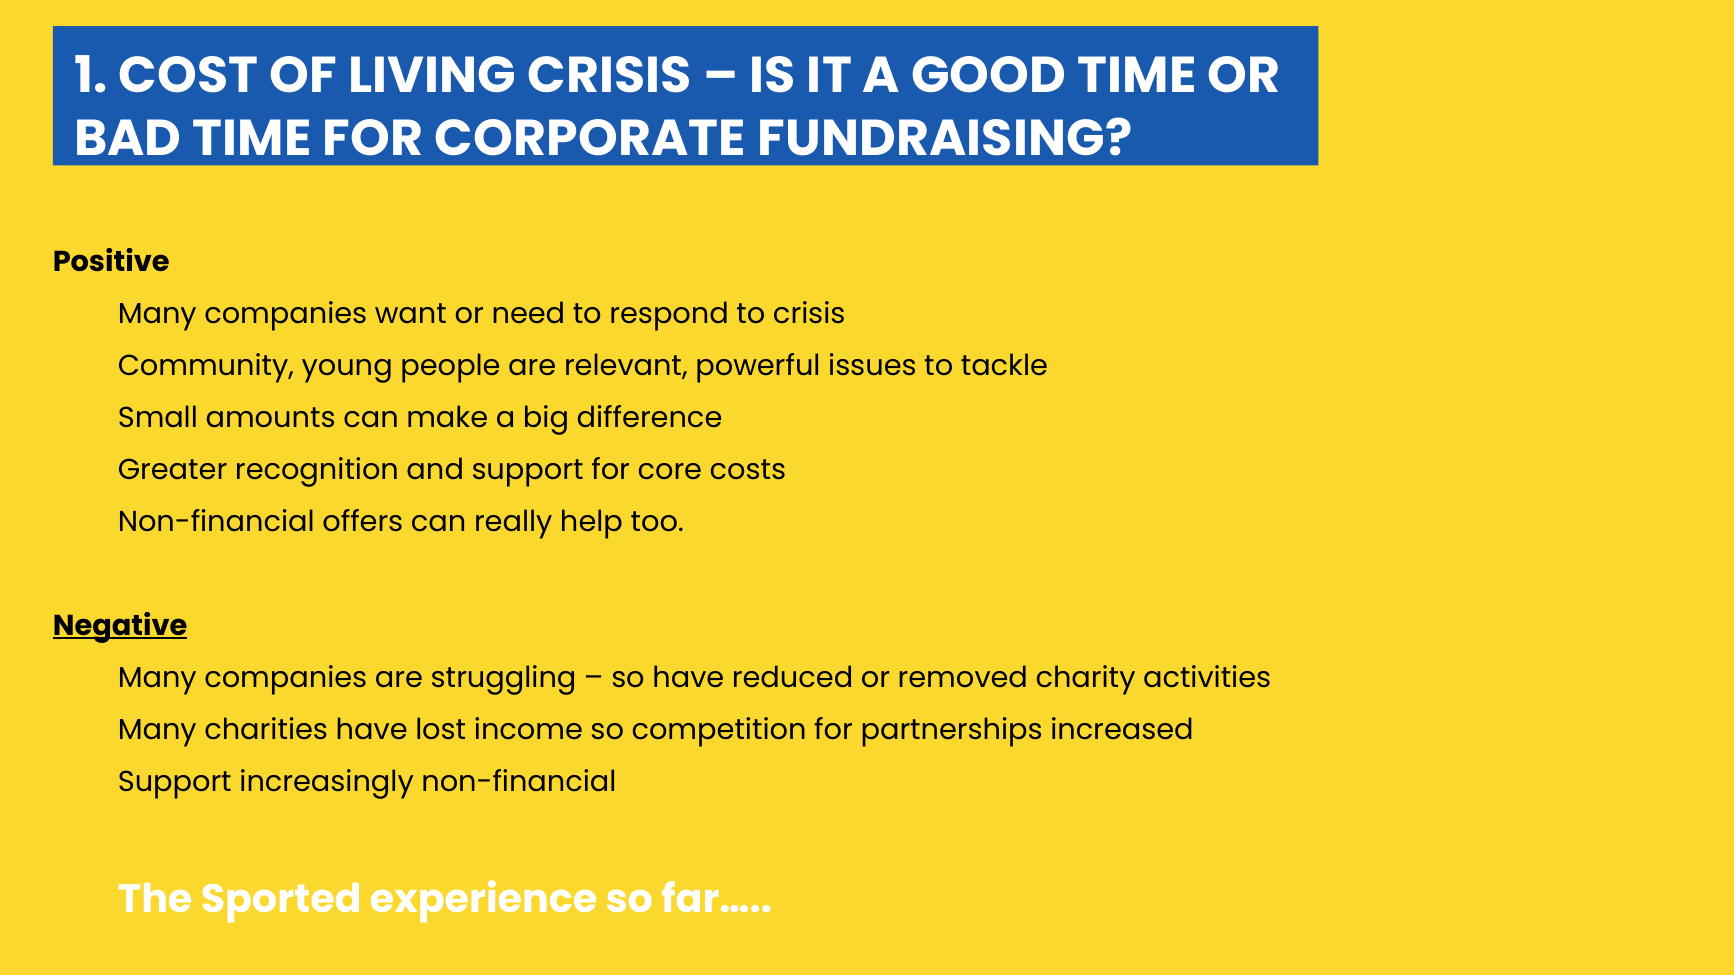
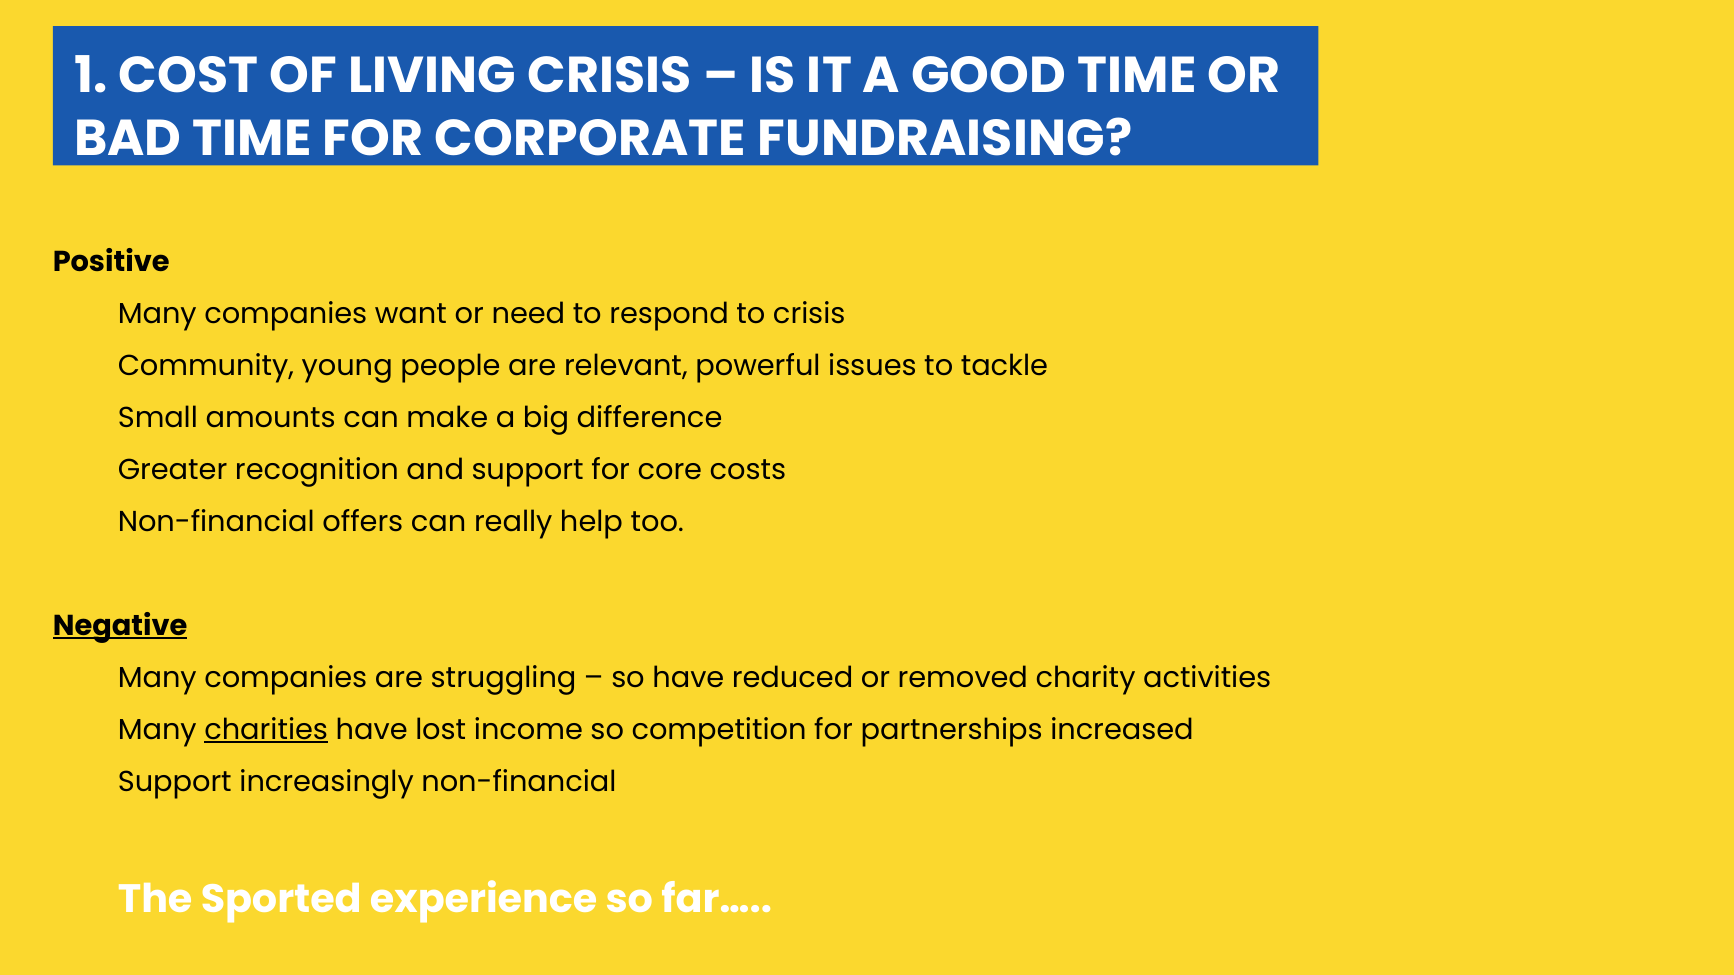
charities underline: none -> present
